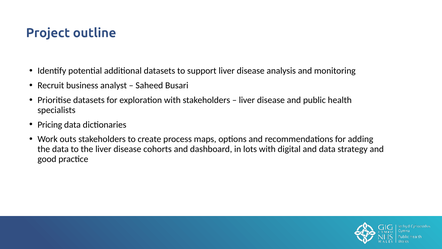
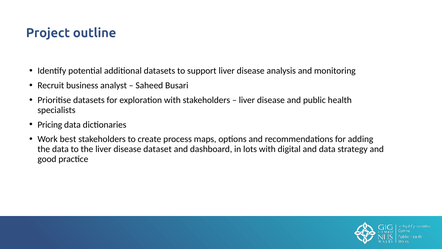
outs: outs -> best
cohorts: cohorts -> dataset
